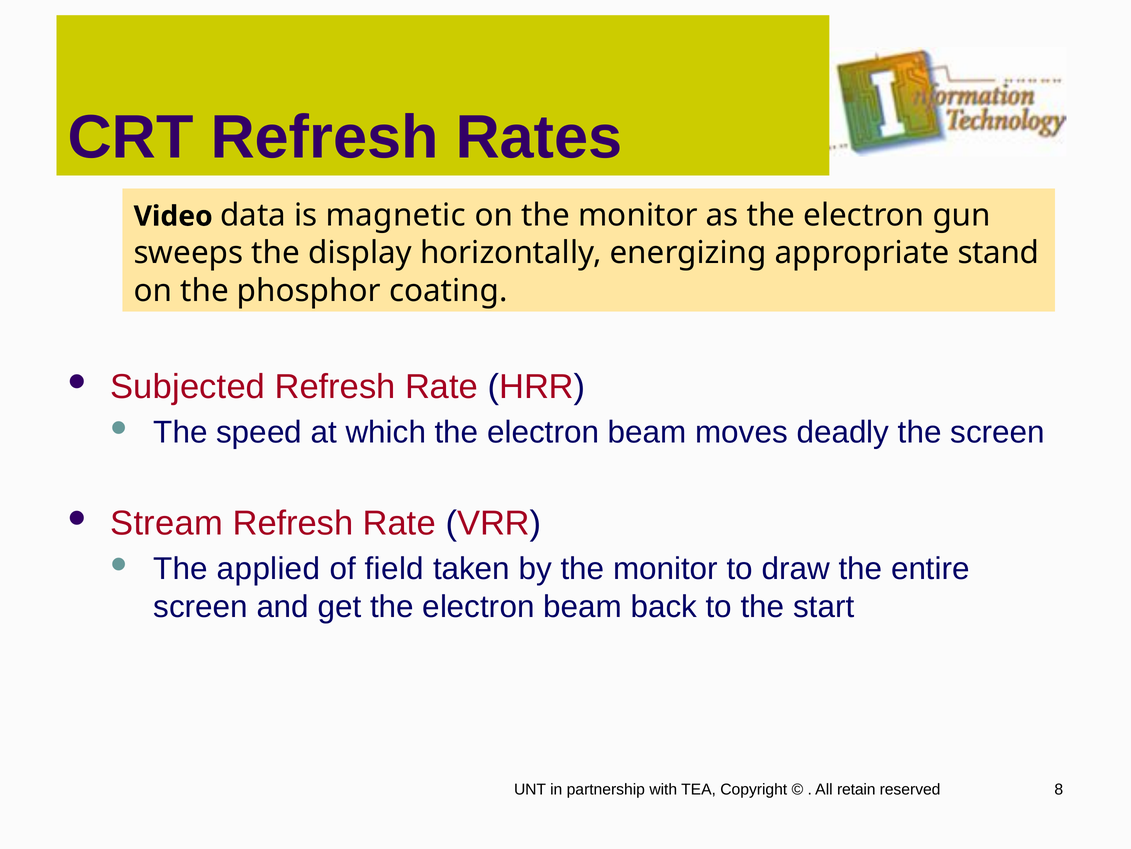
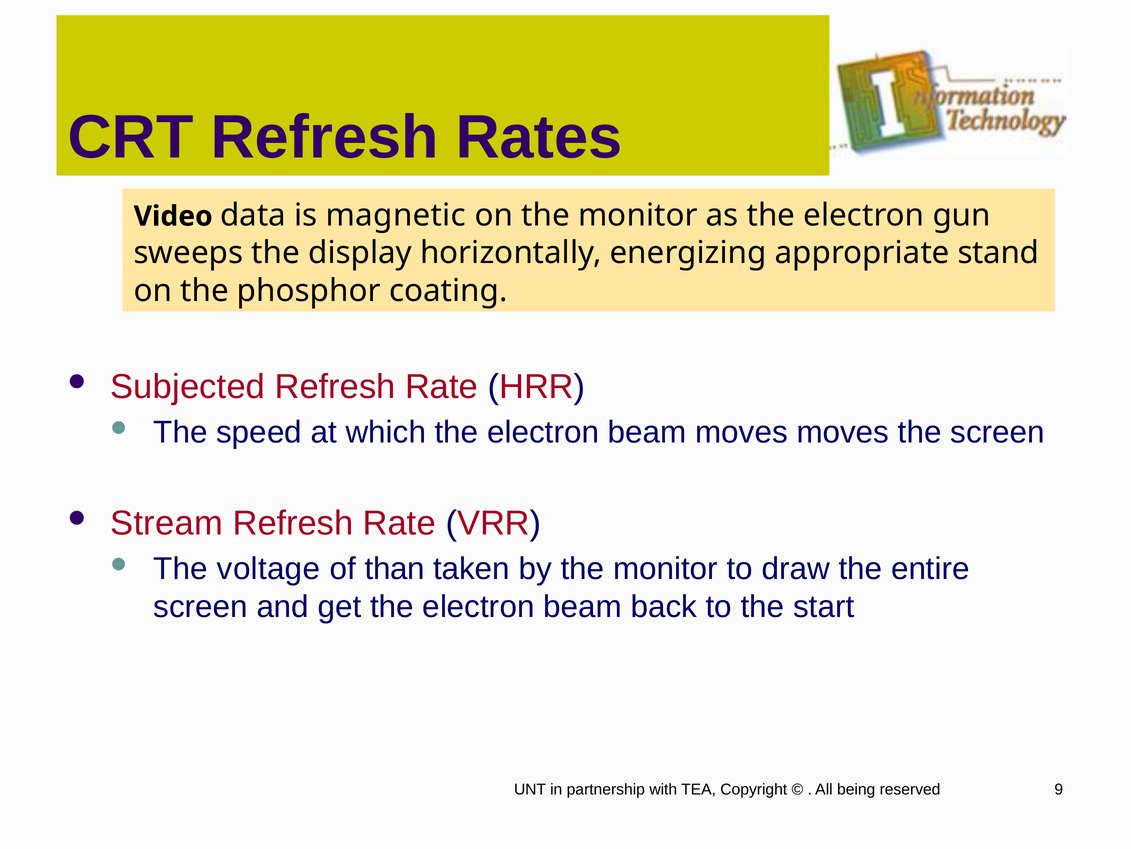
moves deadly: deadly -> moves
applied: applied -> voltage
field: field -> than
retain: retain -> being
8: 8 -> 9
